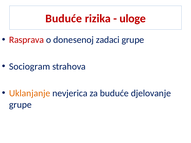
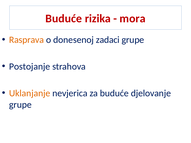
uloge: uloge -> mora
Rasprava colour: red -> orange
Sociogram: Sociogram -> Postojanje
